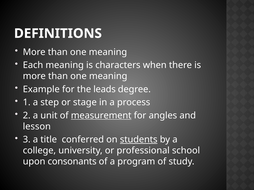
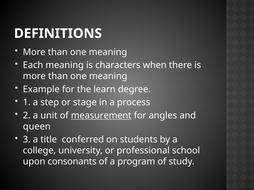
leads: leads -> learn
lesson: lesson -> queen
students underline: present -> none
